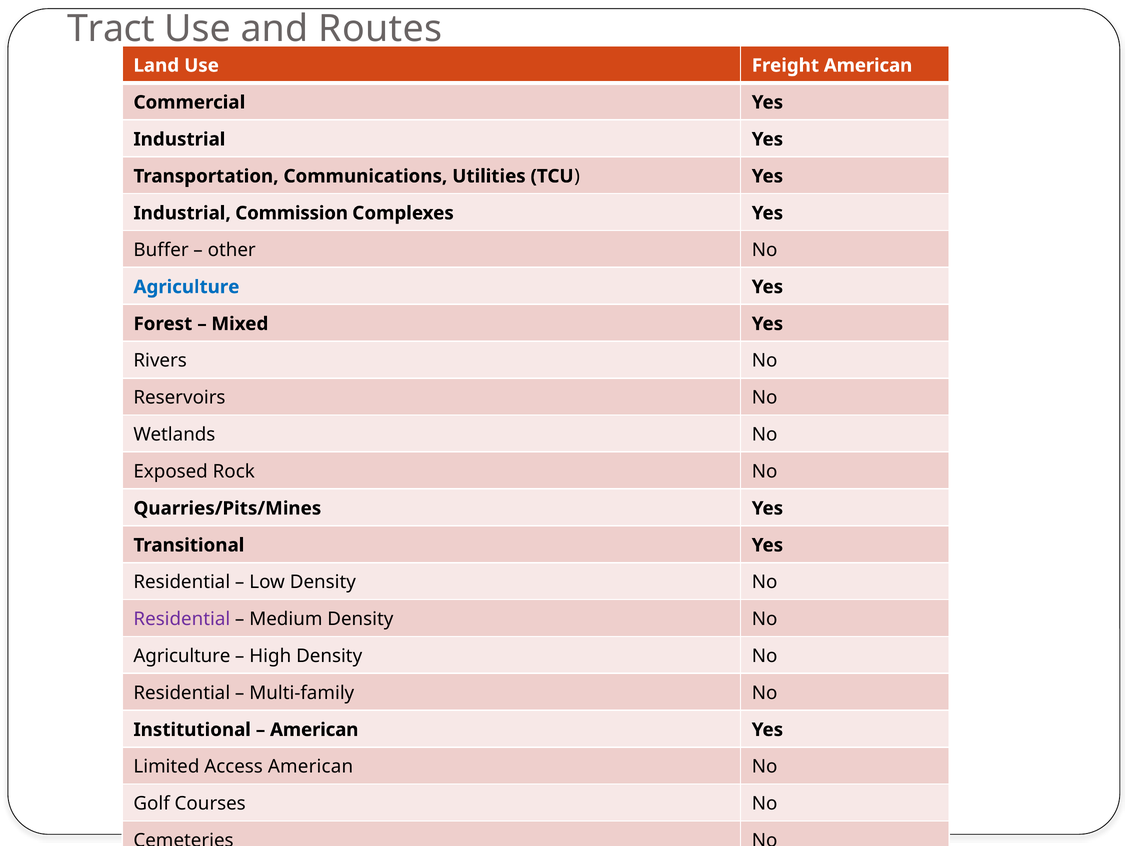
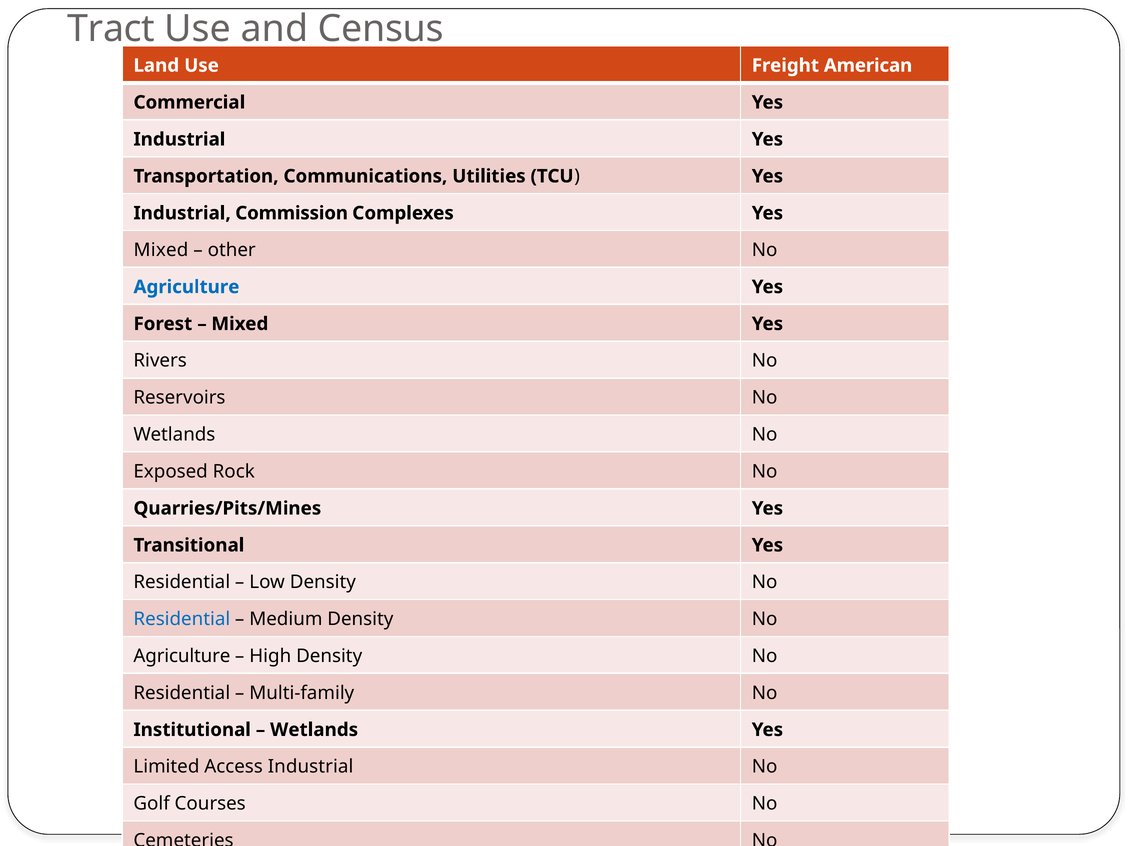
Routes: Routes -> Census
Buffer at (161, 250): Buffer -> Mixed
Residential at (182, 619) colour: purple -> blue
American at (314, 730): American -> Wetlands
Access American: American -> Industrial
